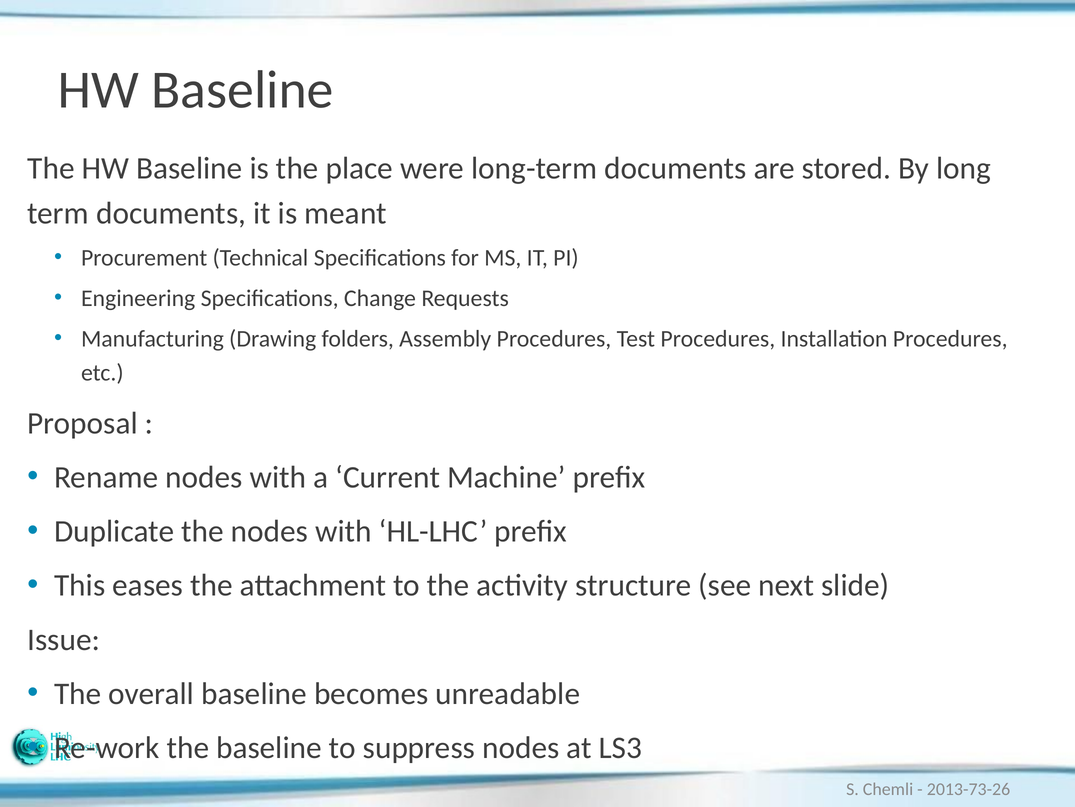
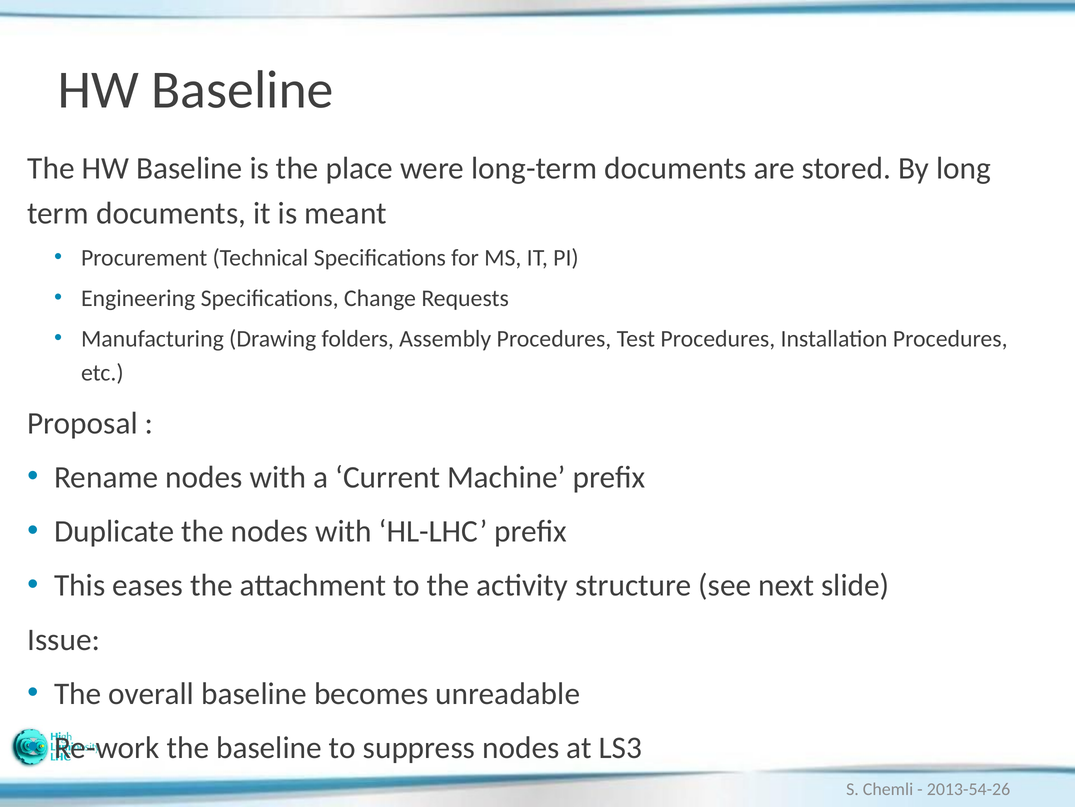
2013-73-26: 2013-73-26 -> 2013-54-26
